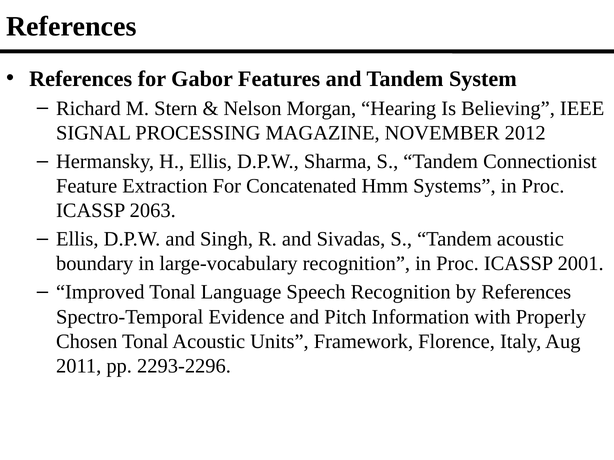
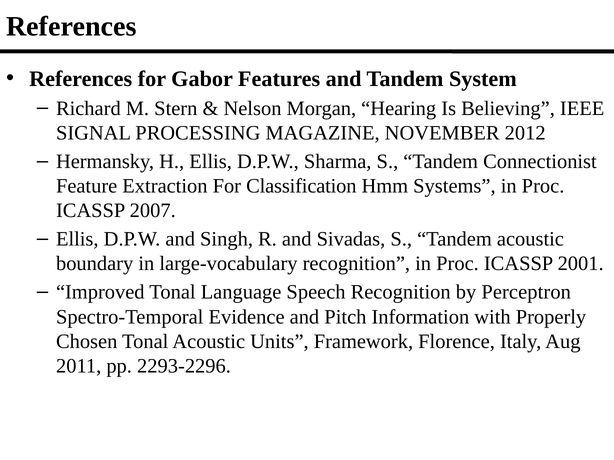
Concatenated: Concatenated -> Classification
2063: 2063 -> 2007
by References: References -> Perceptron
